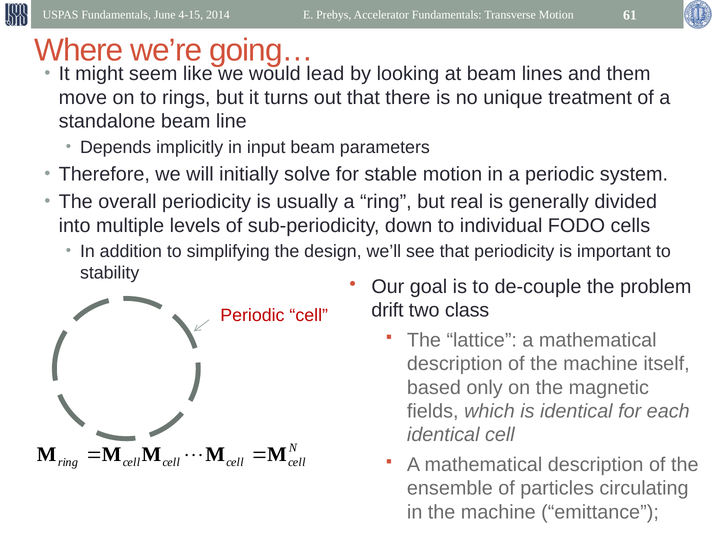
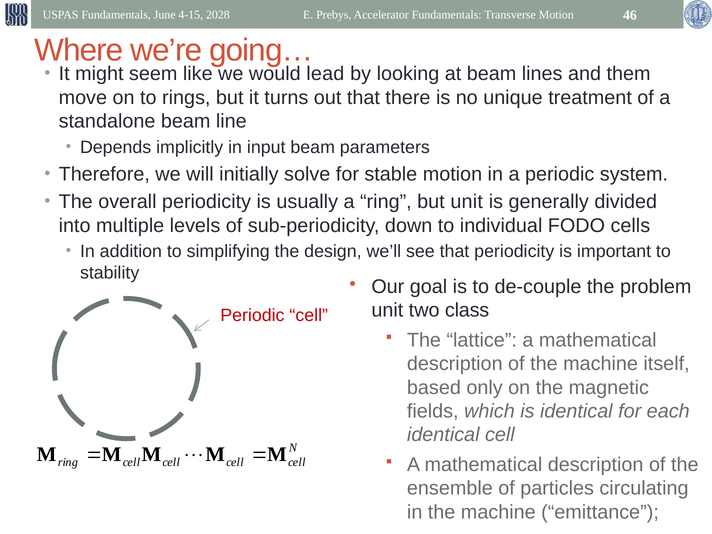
2014: 2014 -> 2028
61: 61 -> 46
but real: real -> unit
drift at (387, 310): drift -> unit
